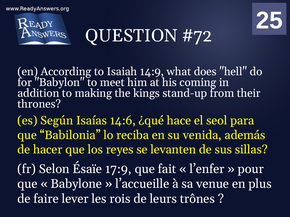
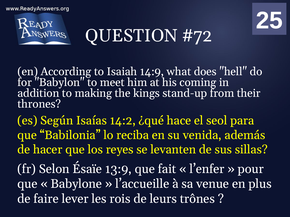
14:6: 14:6 -> 14:2
17:9: 17:9 -> 13:9
